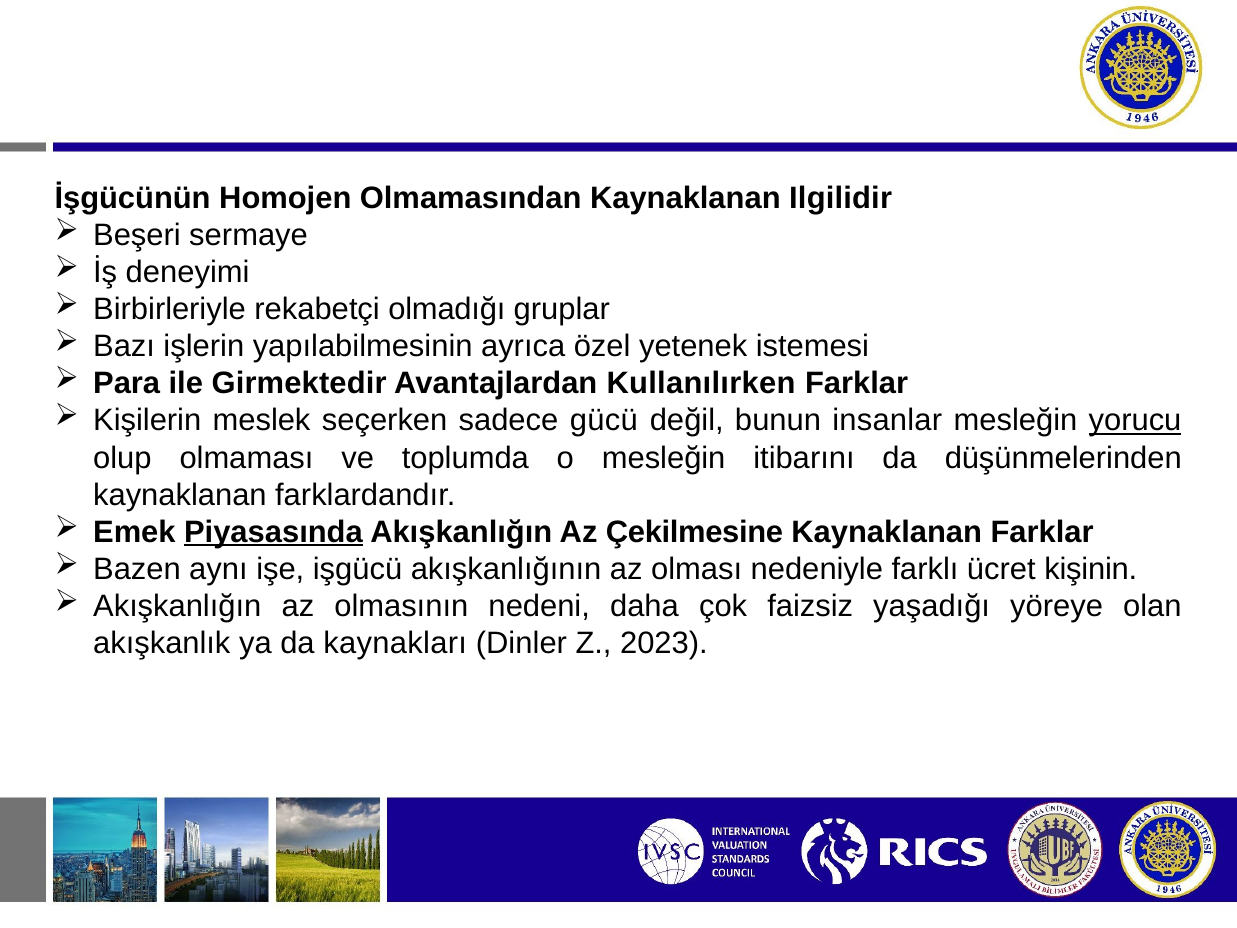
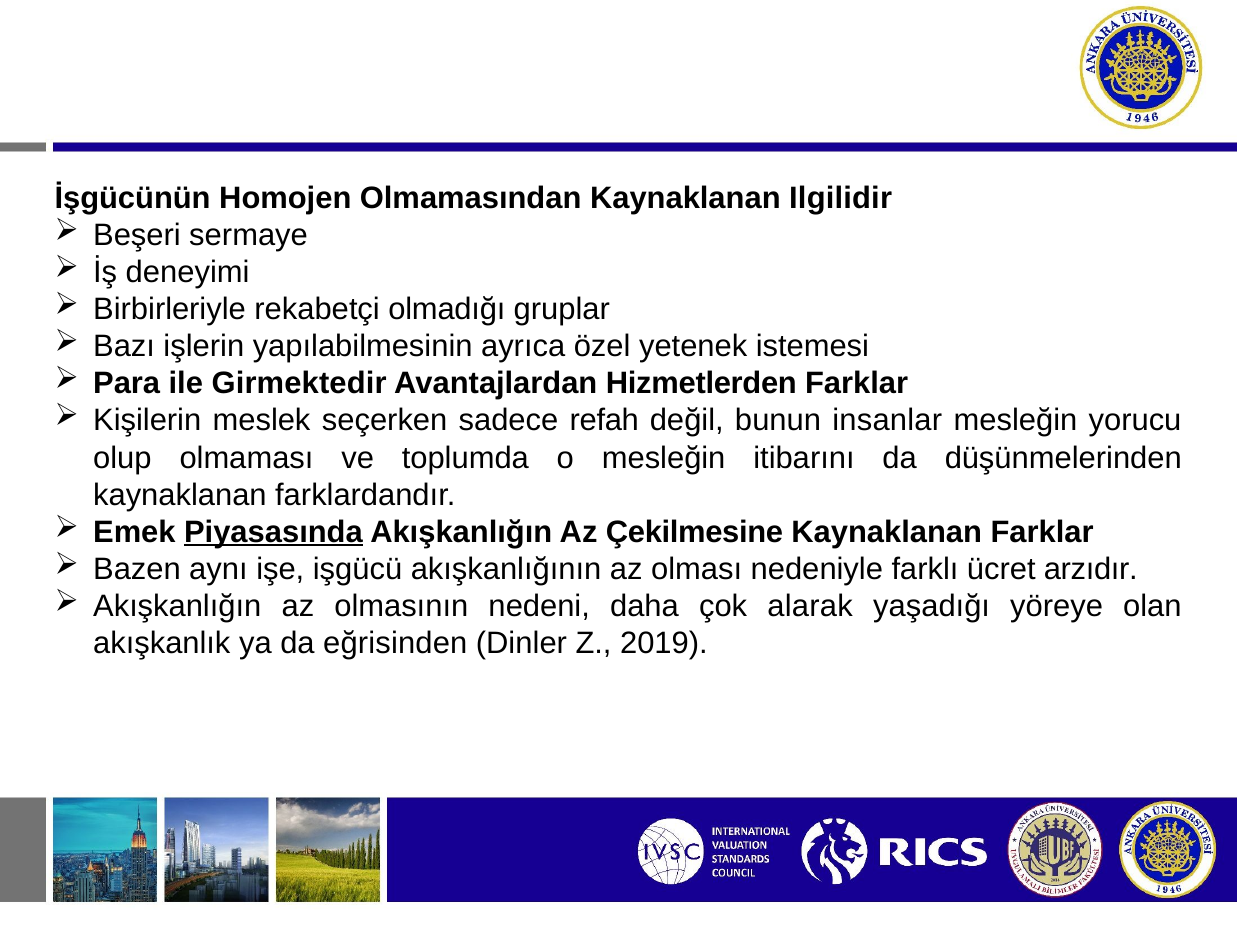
Kullanılırken: Kullanılırken -> Hizmetlerden
gücü: gücü -> refah
yorucu underline: present -> none
kişinin: kişinin -> arzıdır
faizsiz: faizsiz -> alarak
kaynakları: kaynakları -> eğrisinden
2023: 2023 -> 2019
